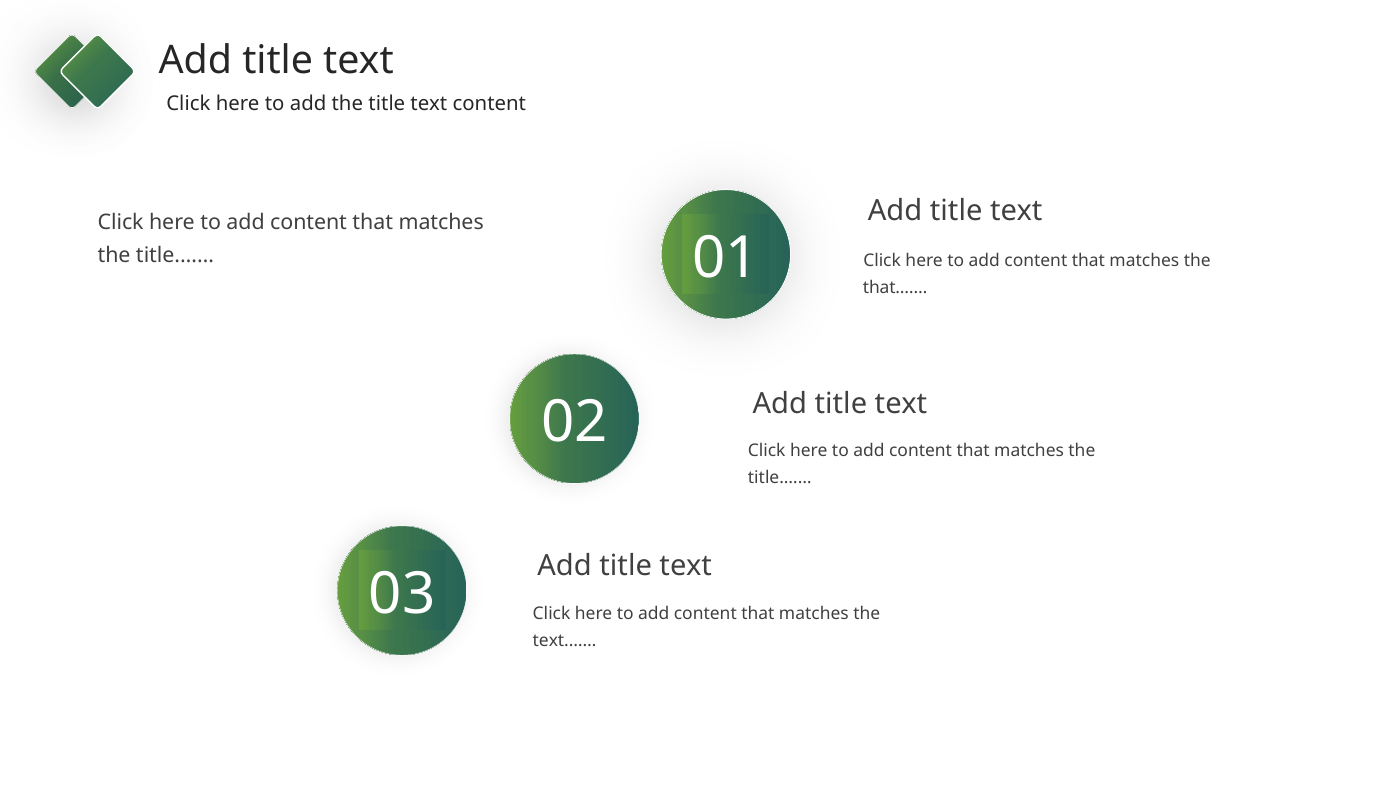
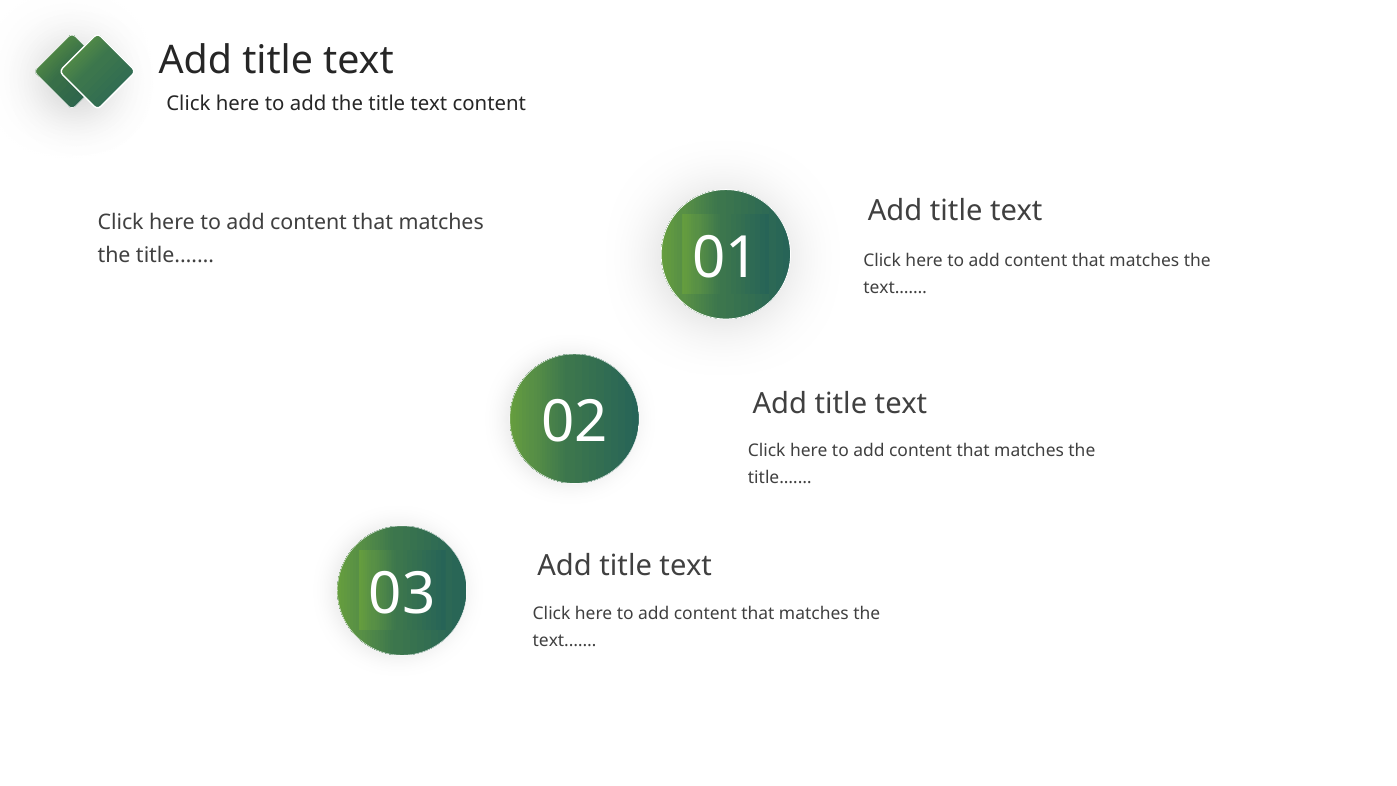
that.…… at (895, 287): that.…… -> text.……
